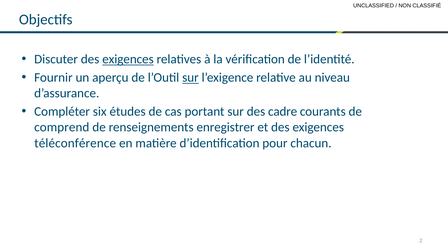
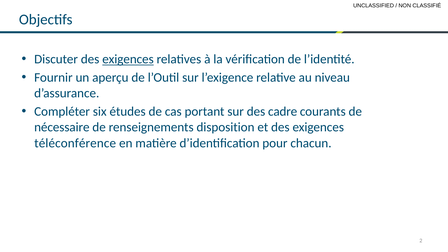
sur at (190, 78) underline: present -> none
comprend: comprend -> nécessaire
enregistrer: enregistrer -> disposition
